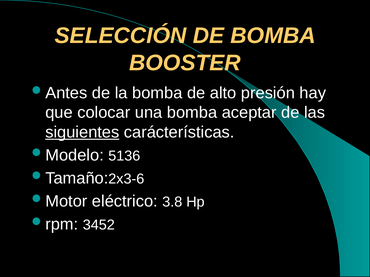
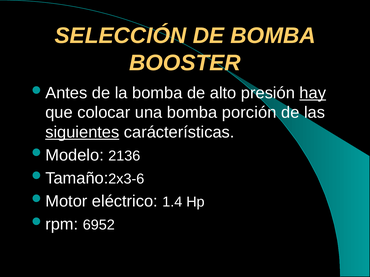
hay underline: none -> present
aceptar: aceptar -> porción
5136: 5136 -> 2136
3.8: 3.8 -> 1.4
3452: 3452 -> 6952
